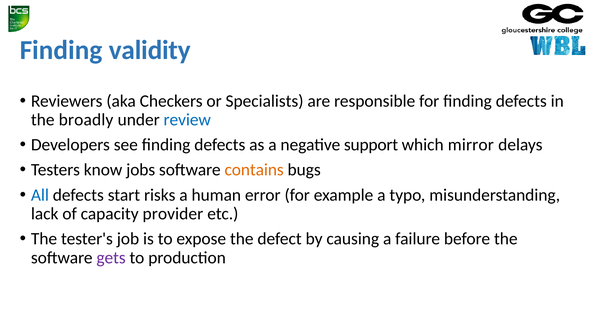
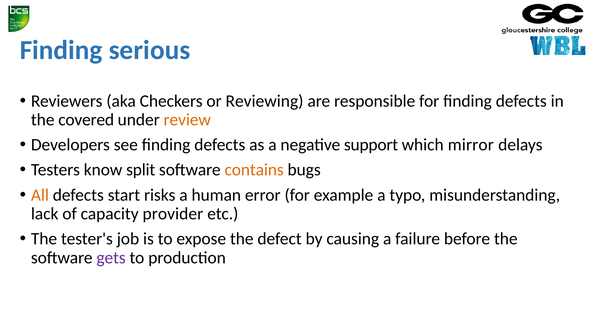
validity: validity -> serious
Specialists: Specialists -> Reviewing
broadly: broadly -> covered
review colour: blue -> orange
jobs: jobs -> split
All colour: blue -> orange
